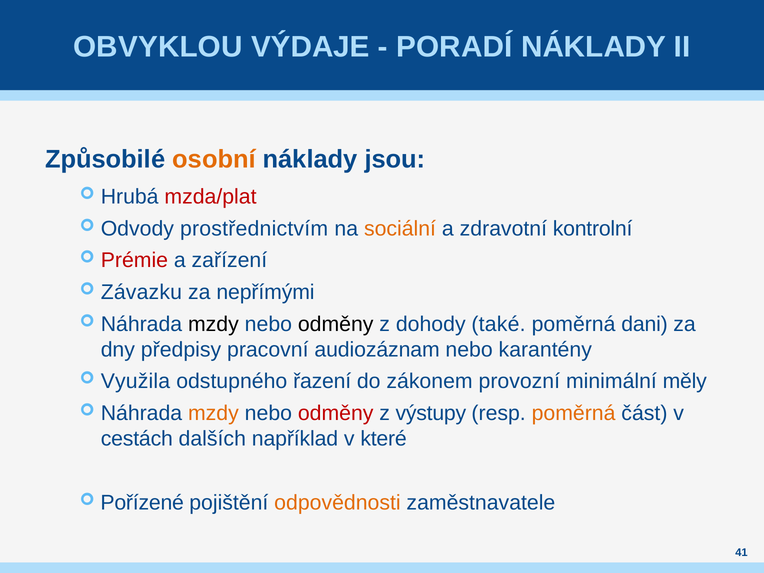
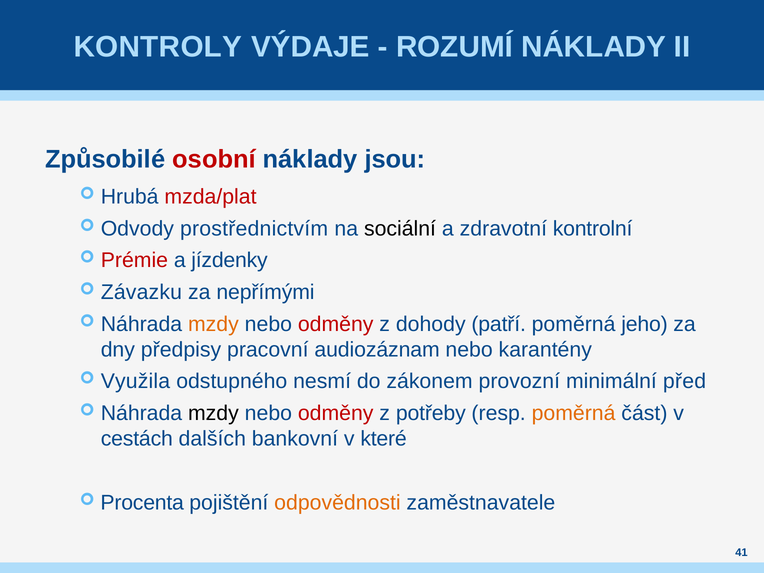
OBVYKLOU: OBVYKLOU -> KONTROLY
PORADÍ: PORADÍ -> ROZUMÍ
osobní colour: orange -> red
sociální colour: orange -> black
zařízení: zařízení -> jízdenky
mzdy at (213, 324) colour: black -> orange
odměny at (336, 324) colour: black -> red
také: také -> patří
dani: dani -> jeho
řazení: řazení -> nesmí
měly: měly -> před
mzdy at (213, 413) colour: orange -> black
výstupy: výstupy -> potřeby
například: například -> bankovní
Pořízené: Pořízené -> Procenta
